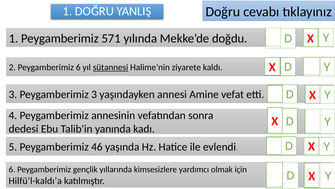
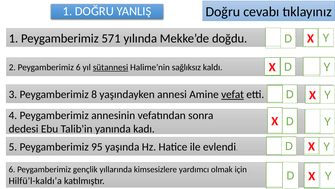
ziyarete: ziyarete -> sağlıksız
Peygamberimiz 3: 3 -> 8
vefat underline: none -> present
46: 46 -> 95
